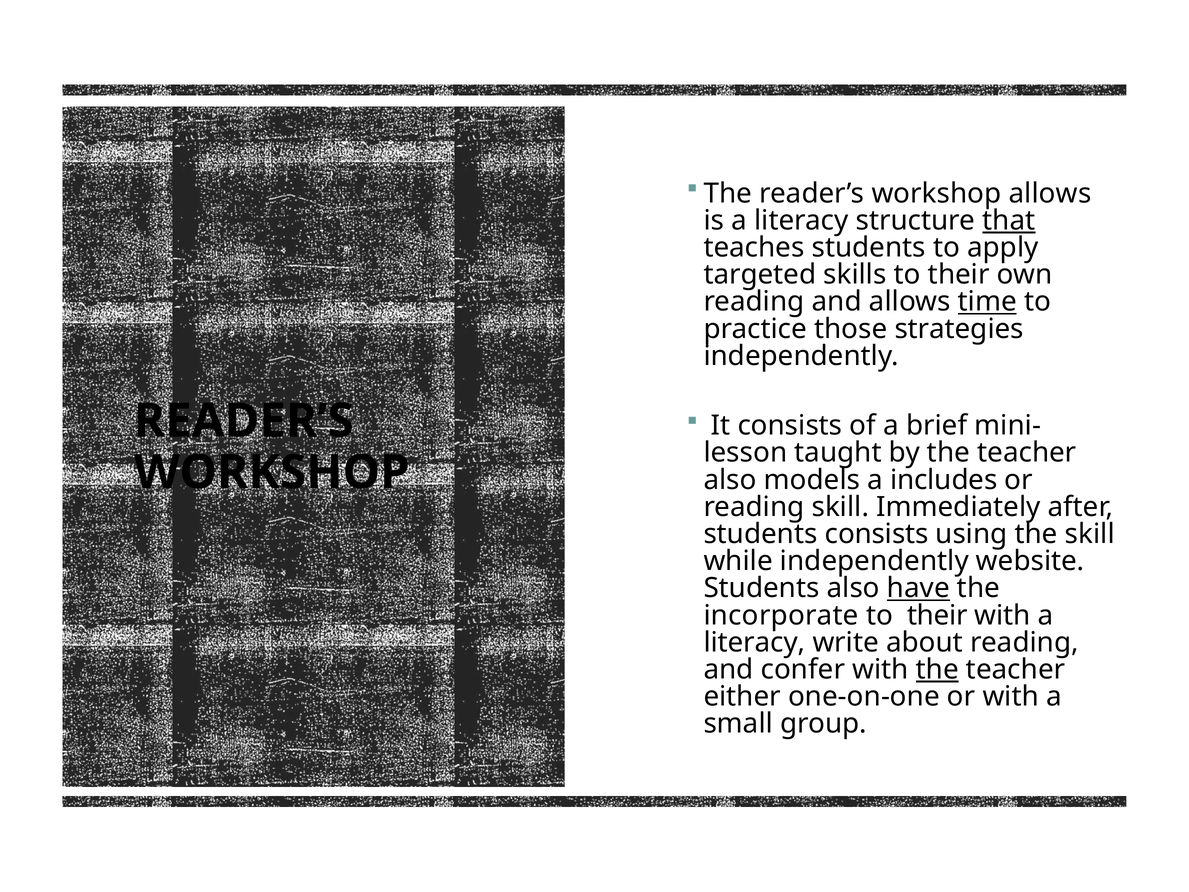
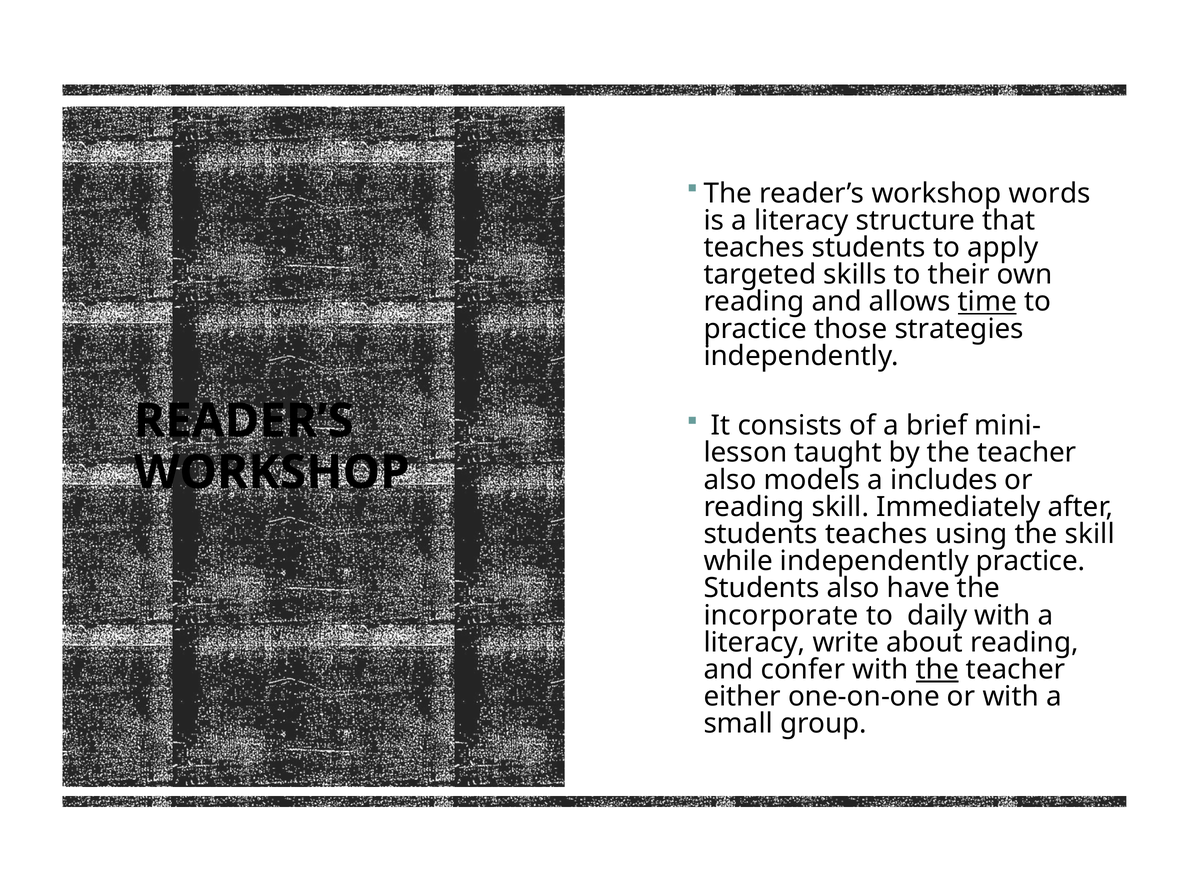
workshop allows: allows -> words
that underline: present -> none
students consists: consists -> teaches
independently website: website -> practice
have underline: present -> none
their at (938, 615): their -> daily
